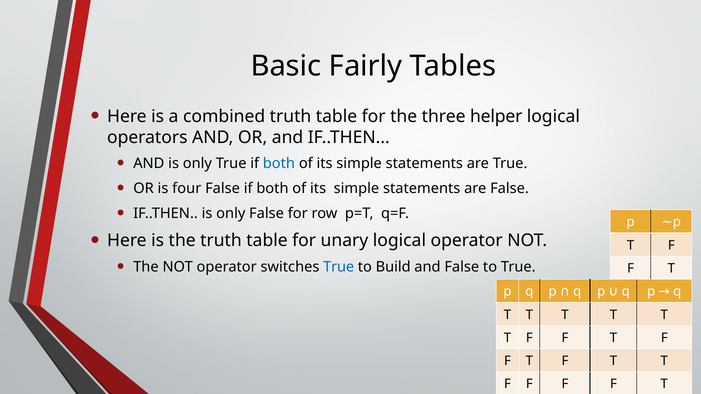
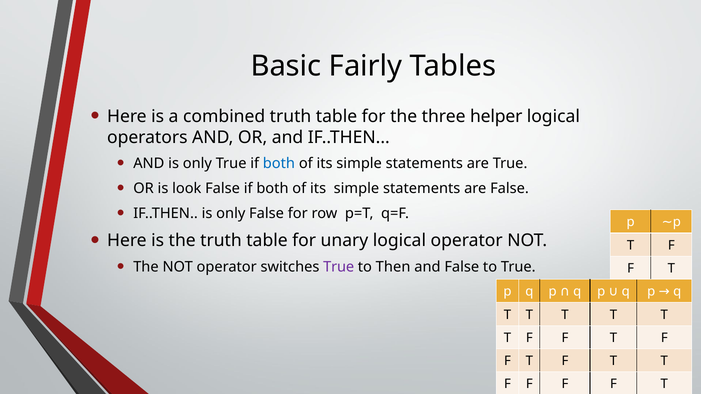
four: four -> look
True at (339, 267) colour: blue -> purple
Build: Build -> Then
